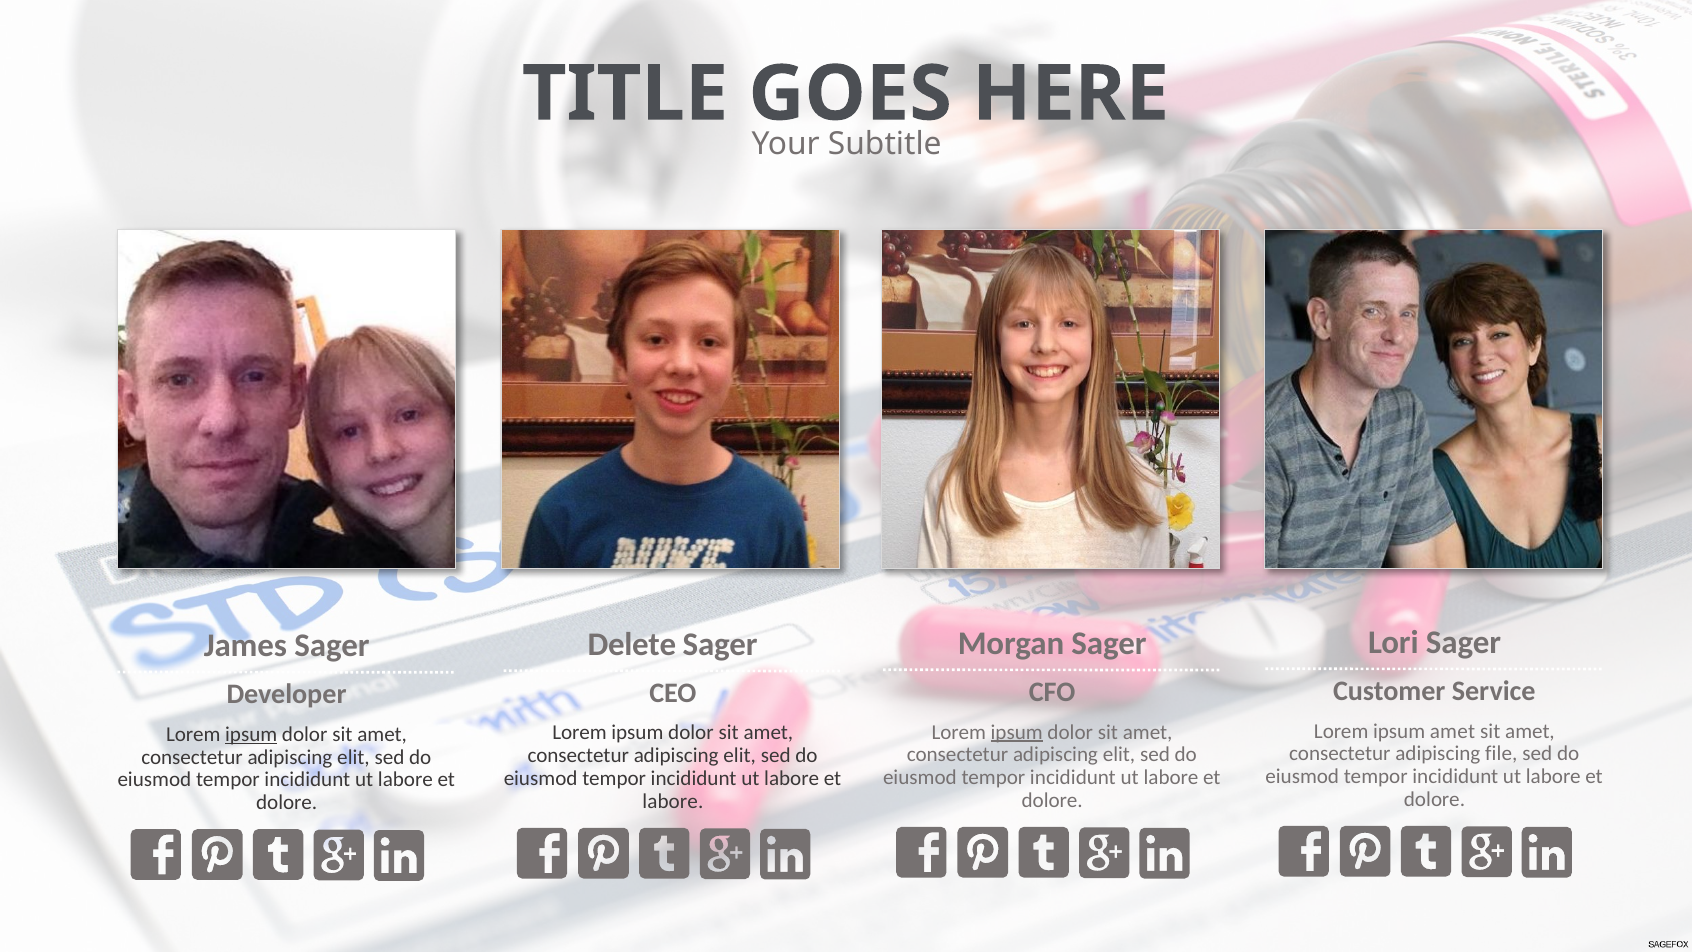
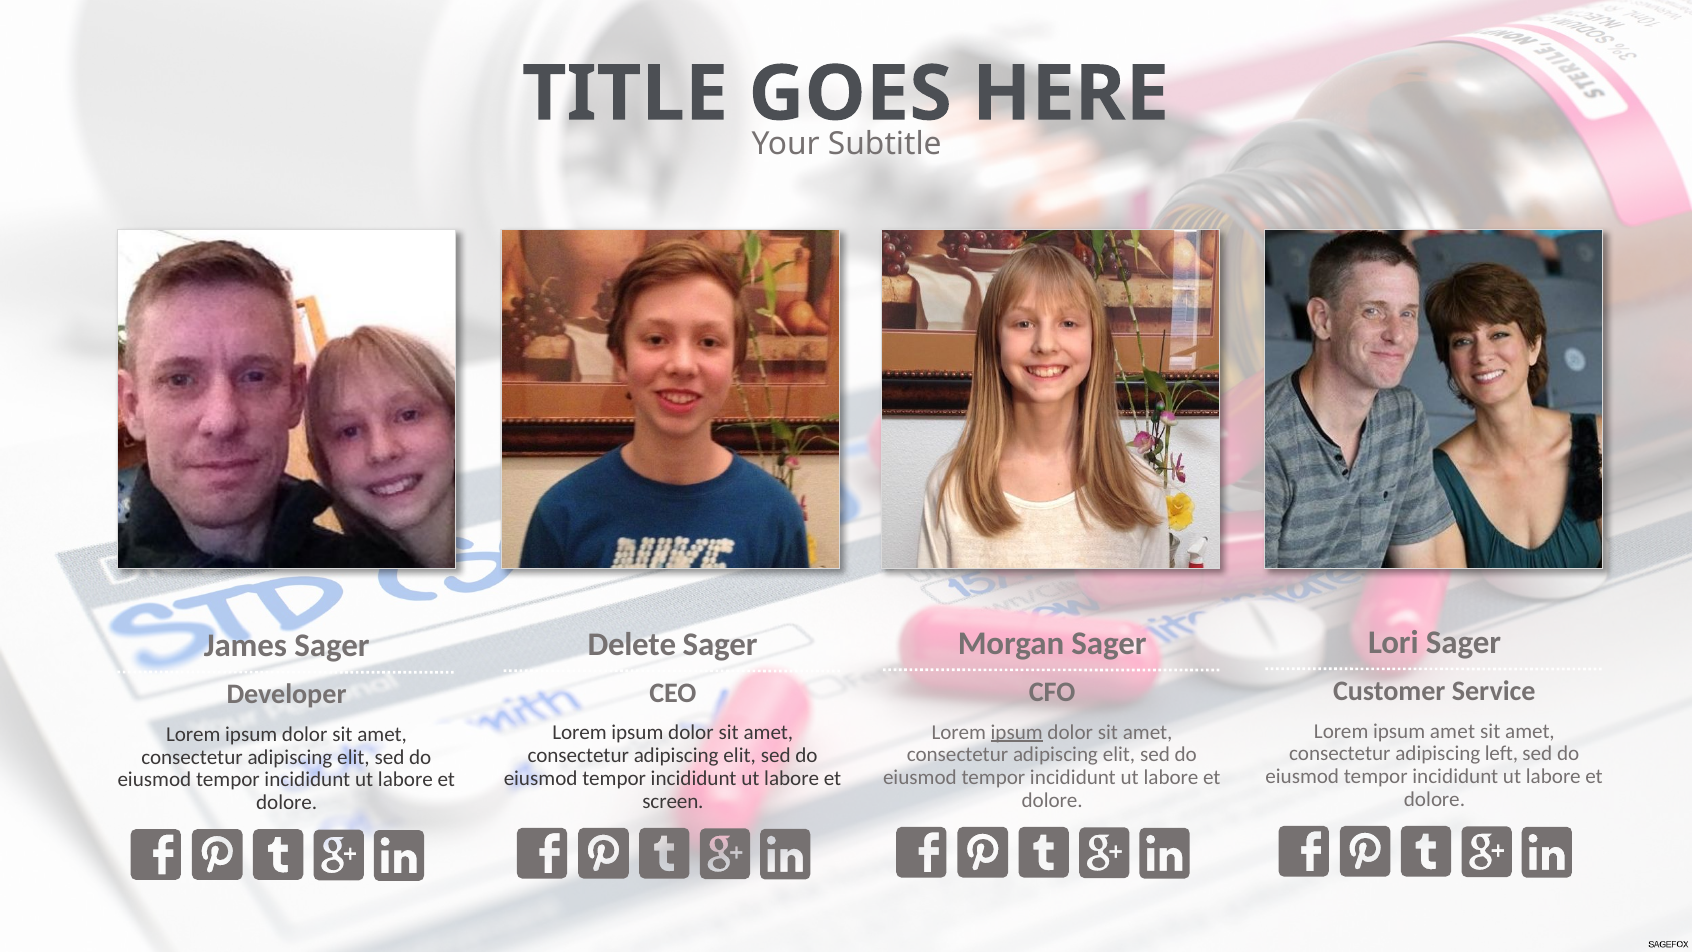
ipsum at (251, 734) underline: present -> none
file: file -> left
labore at (673, 801): labore -> screen
